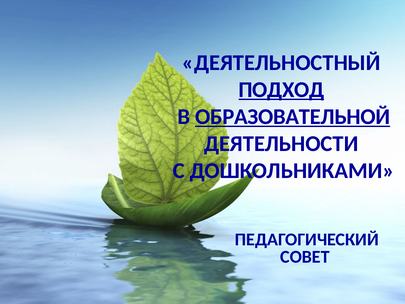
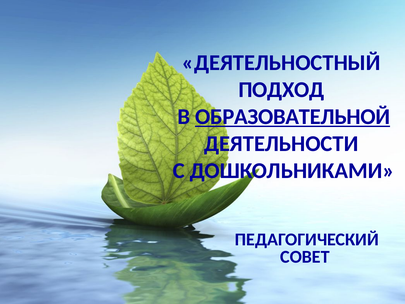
ПОДХОД underline: present -> none
